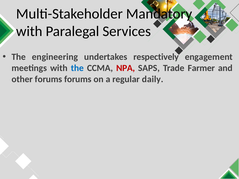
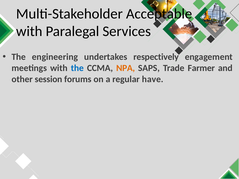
Mandatory: Mandatory -> Acceptable
NPA colour: red -> orange
other forums: forums -> session
daily: daily -> have
